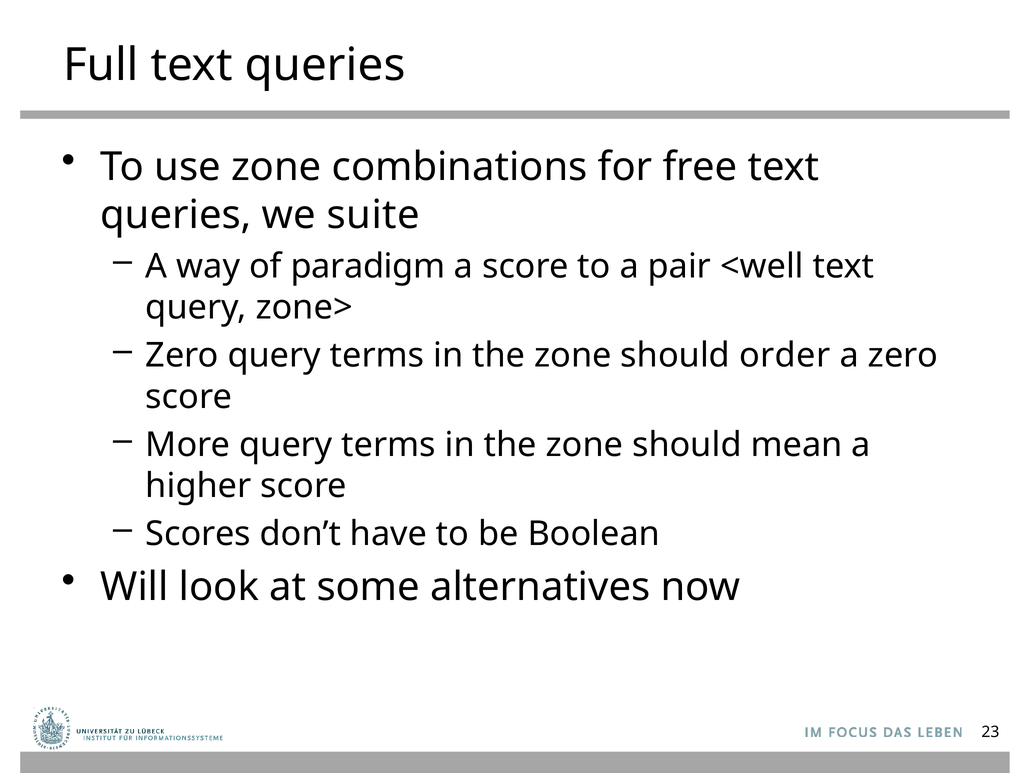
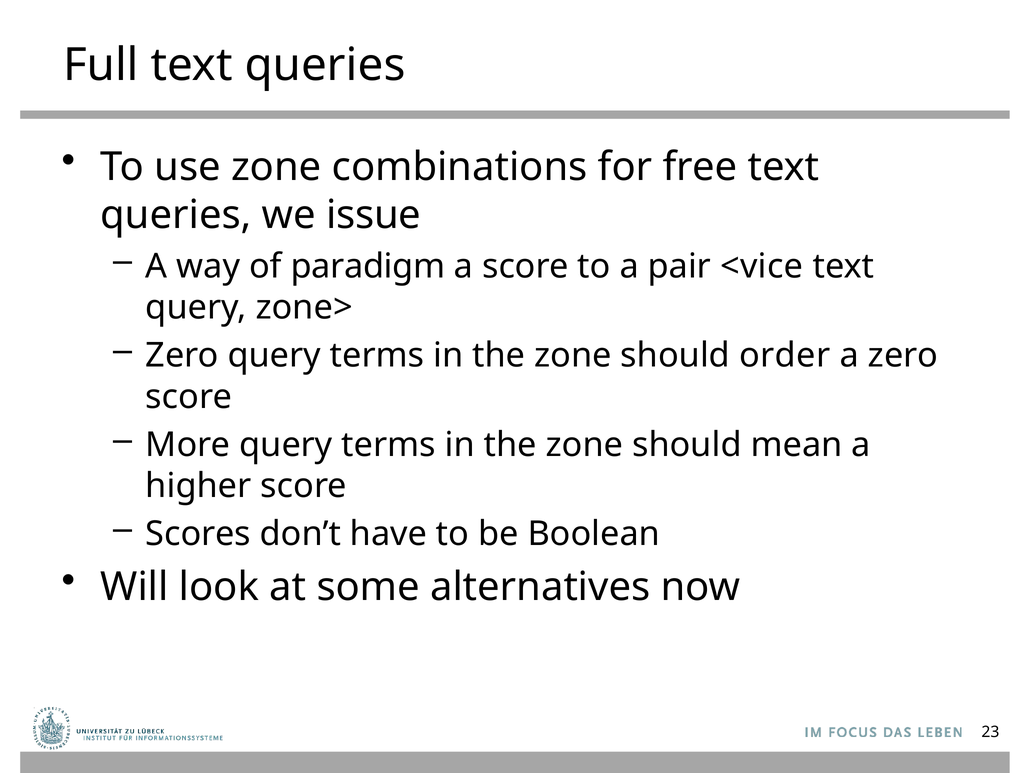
suite: suite -> issue
<well: <well -> <vice
